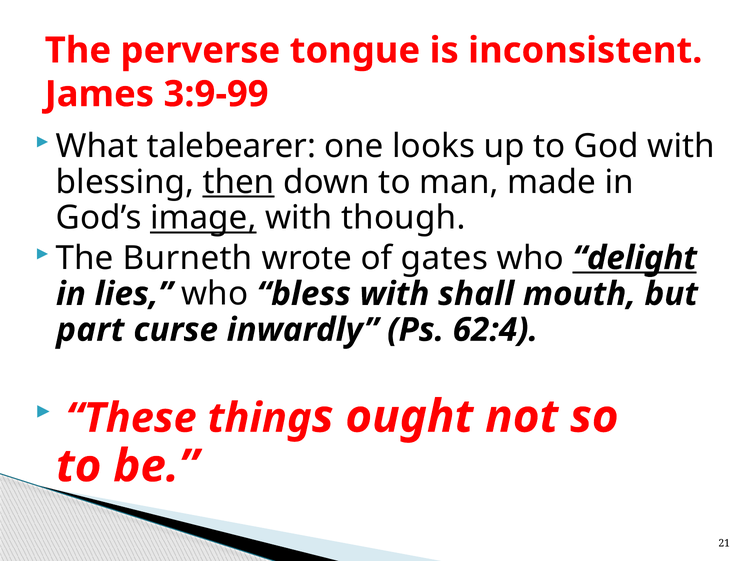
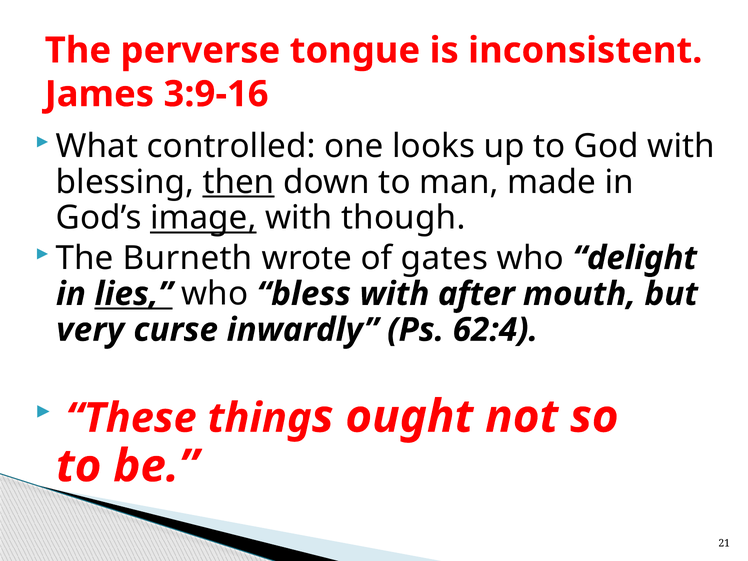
3:9-99: 3:9-99 -> 3:9-16
talebearer: talebearer -> controlled
delight underline: present -> none
lies underline: none -> present
shall: shall -> after
part: part -> very
